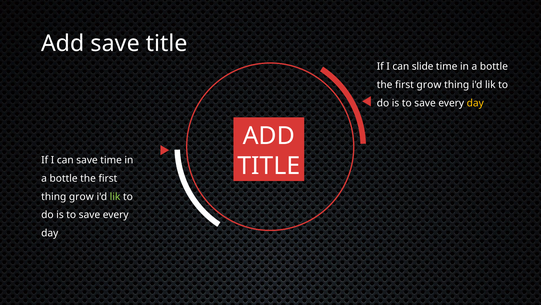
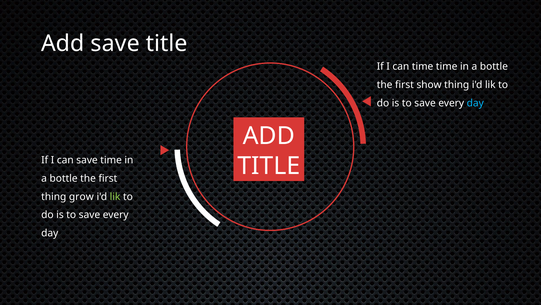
can slide: slide -> time
first grow: grow -> show
day at (475, 103) colour: yellow -> light blue
